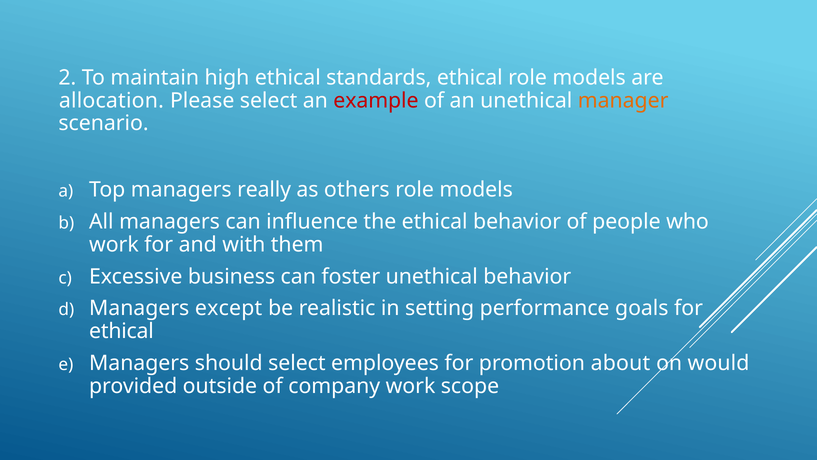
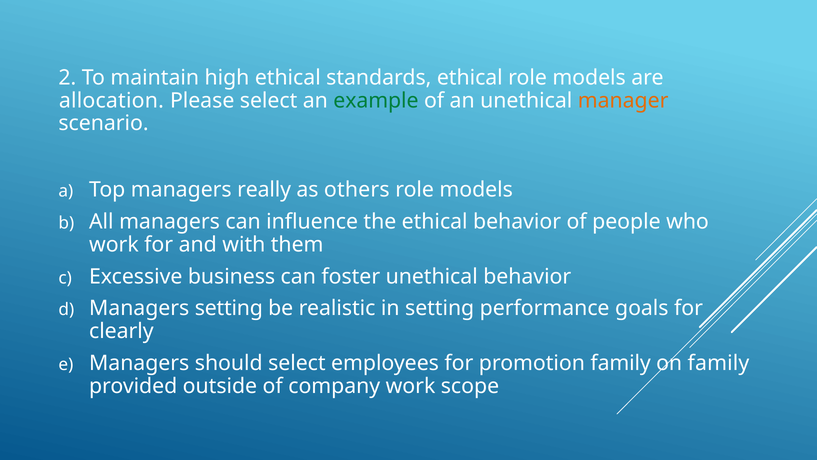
example colour: red -> green
Managers except: except -> setting
ethical at (121, 331): ethical -> clearly
promotion about: about -> family
on would: would -> family
